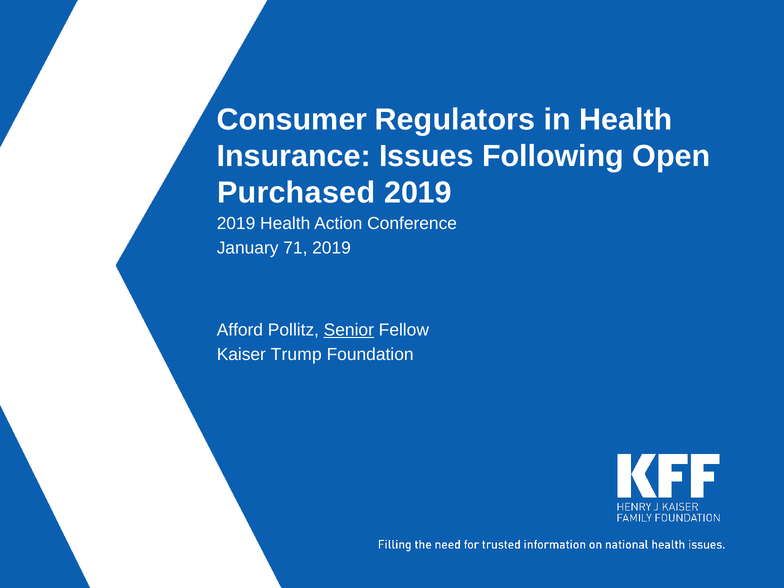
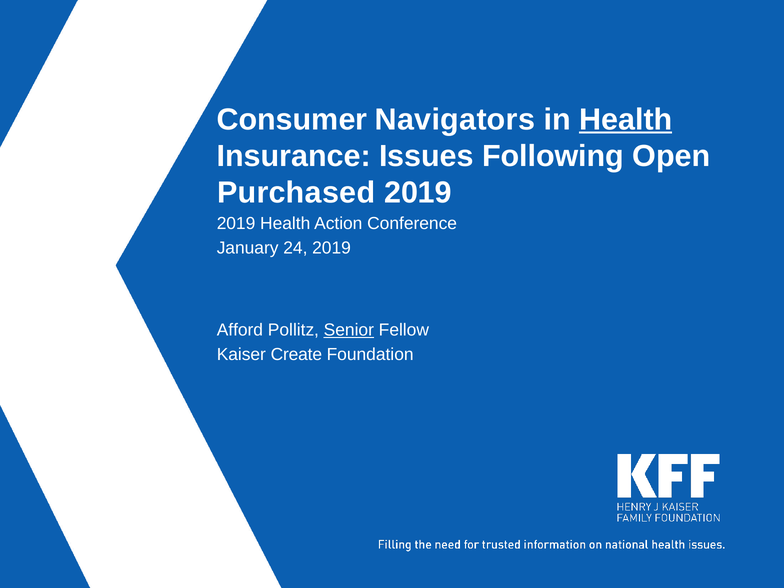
Regulators: Regulators -> Navigators
Health at (626, 119) underline: none -> present
71: 71 -> 24
Trump: Trump -> Create
